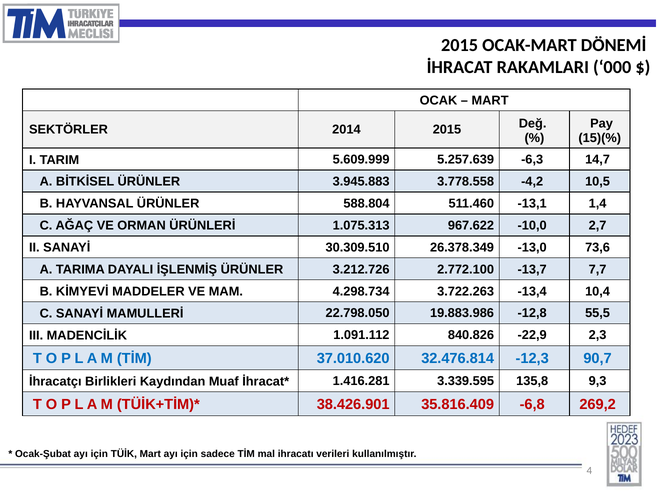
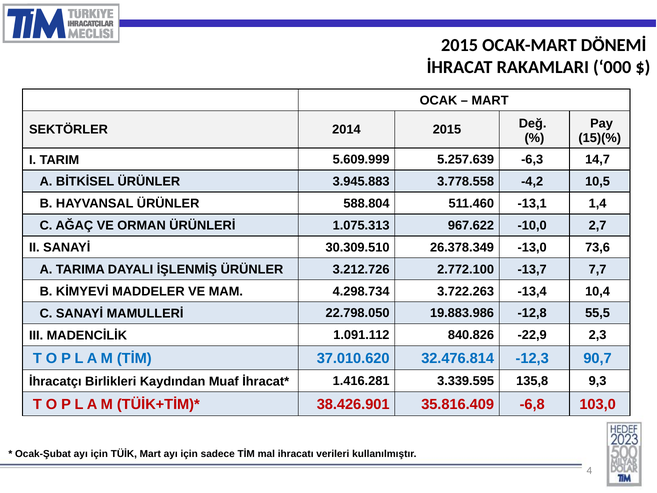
269,2: 269,2 -> 103,0
